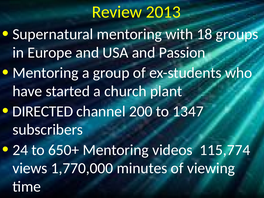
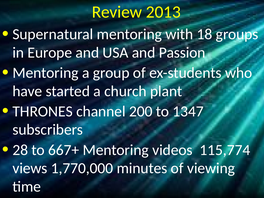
DIRECTED: DIRECTED -> THRONES
24: 24 -> 28
650+: 650+ -> 667+
